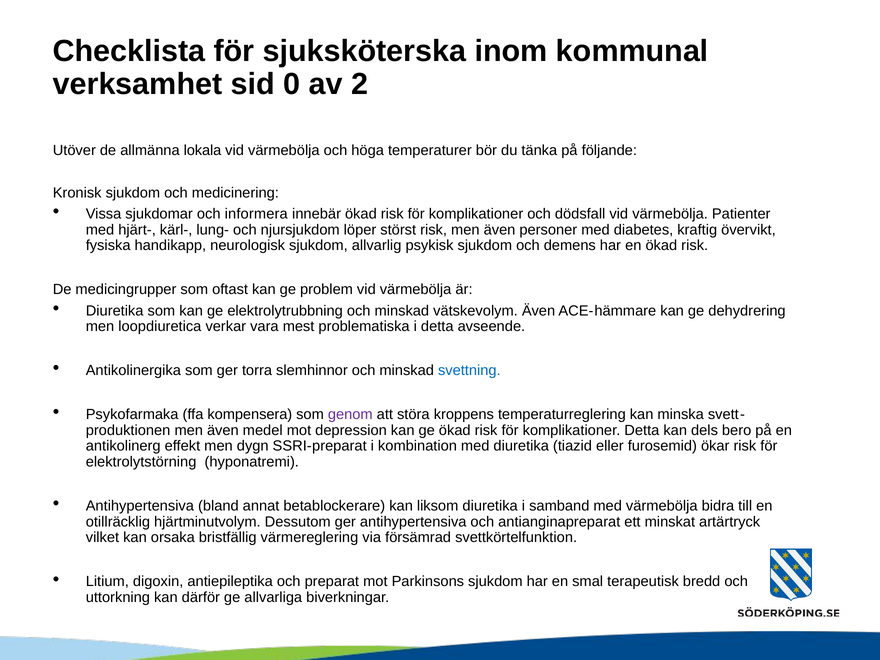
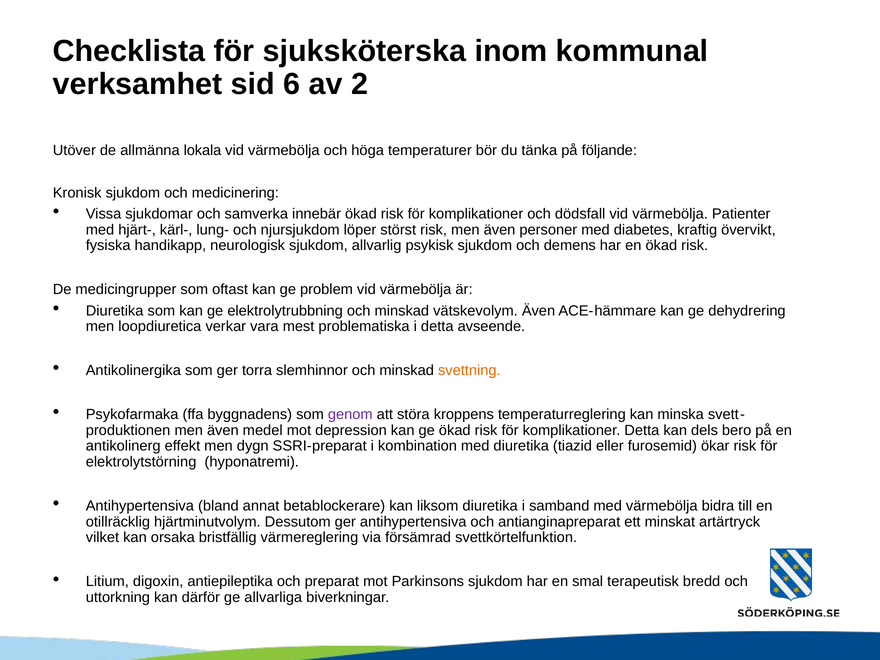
0: 0 -> 6
informera: informera -> samverka
svettning colour: blue -> orange
kompensera: kompensera -> byggnadens
